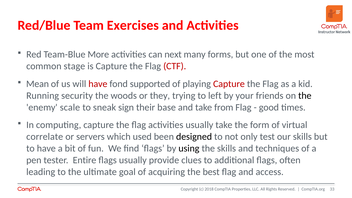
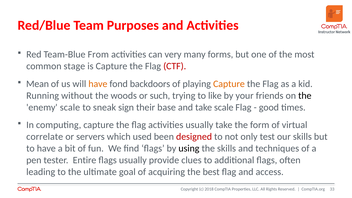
Exercises: Exercises -> Purposes
More: More -> From
next: next -> very
have at (98, 84) colour: red -> orange
supported: supported -> backdoors
Capture at (229, 84) colour: red -> orange
security: security -> without
they: they -> such
left: left -> like
take from: from -> scale
designed colour: black -> red
